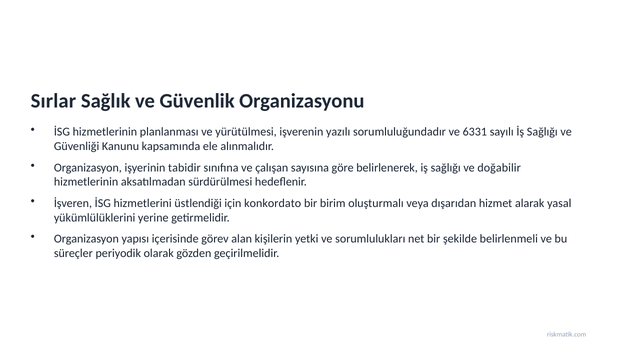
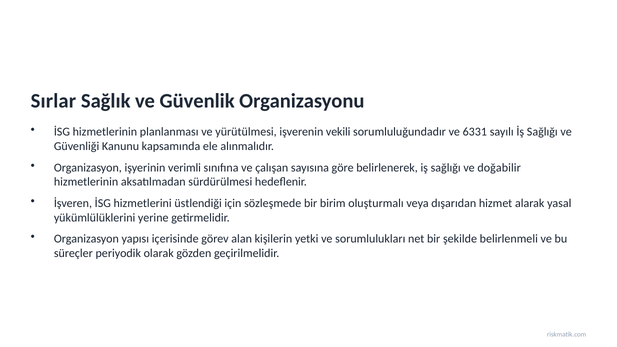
yazılı: yazılı -> vekili
tabidir: tabidir -> verimli
konkordato: konkordato -> sözleşmede
